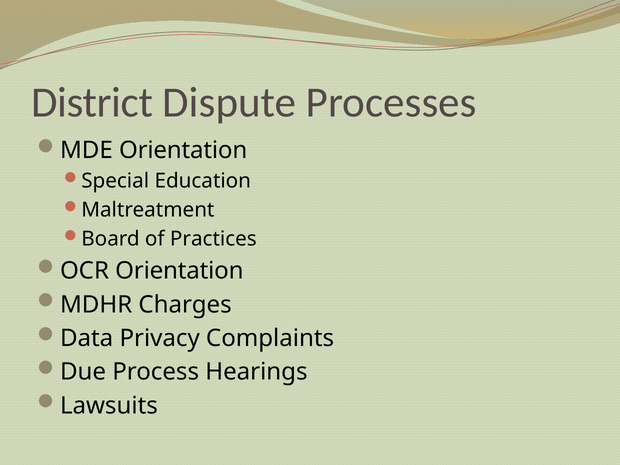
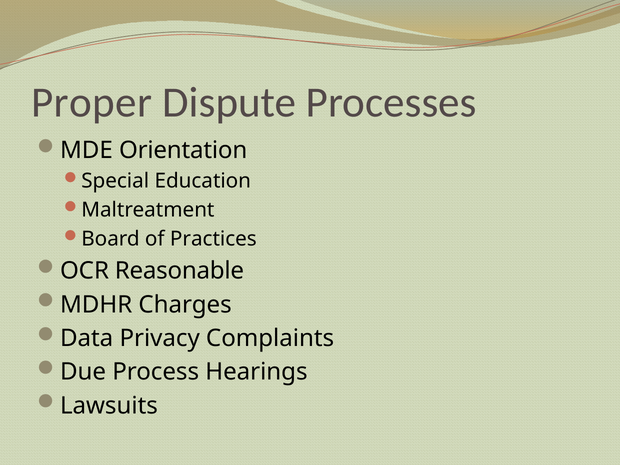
District: District -> Proper
OCR Orientation: Orientation -> Reasonable
